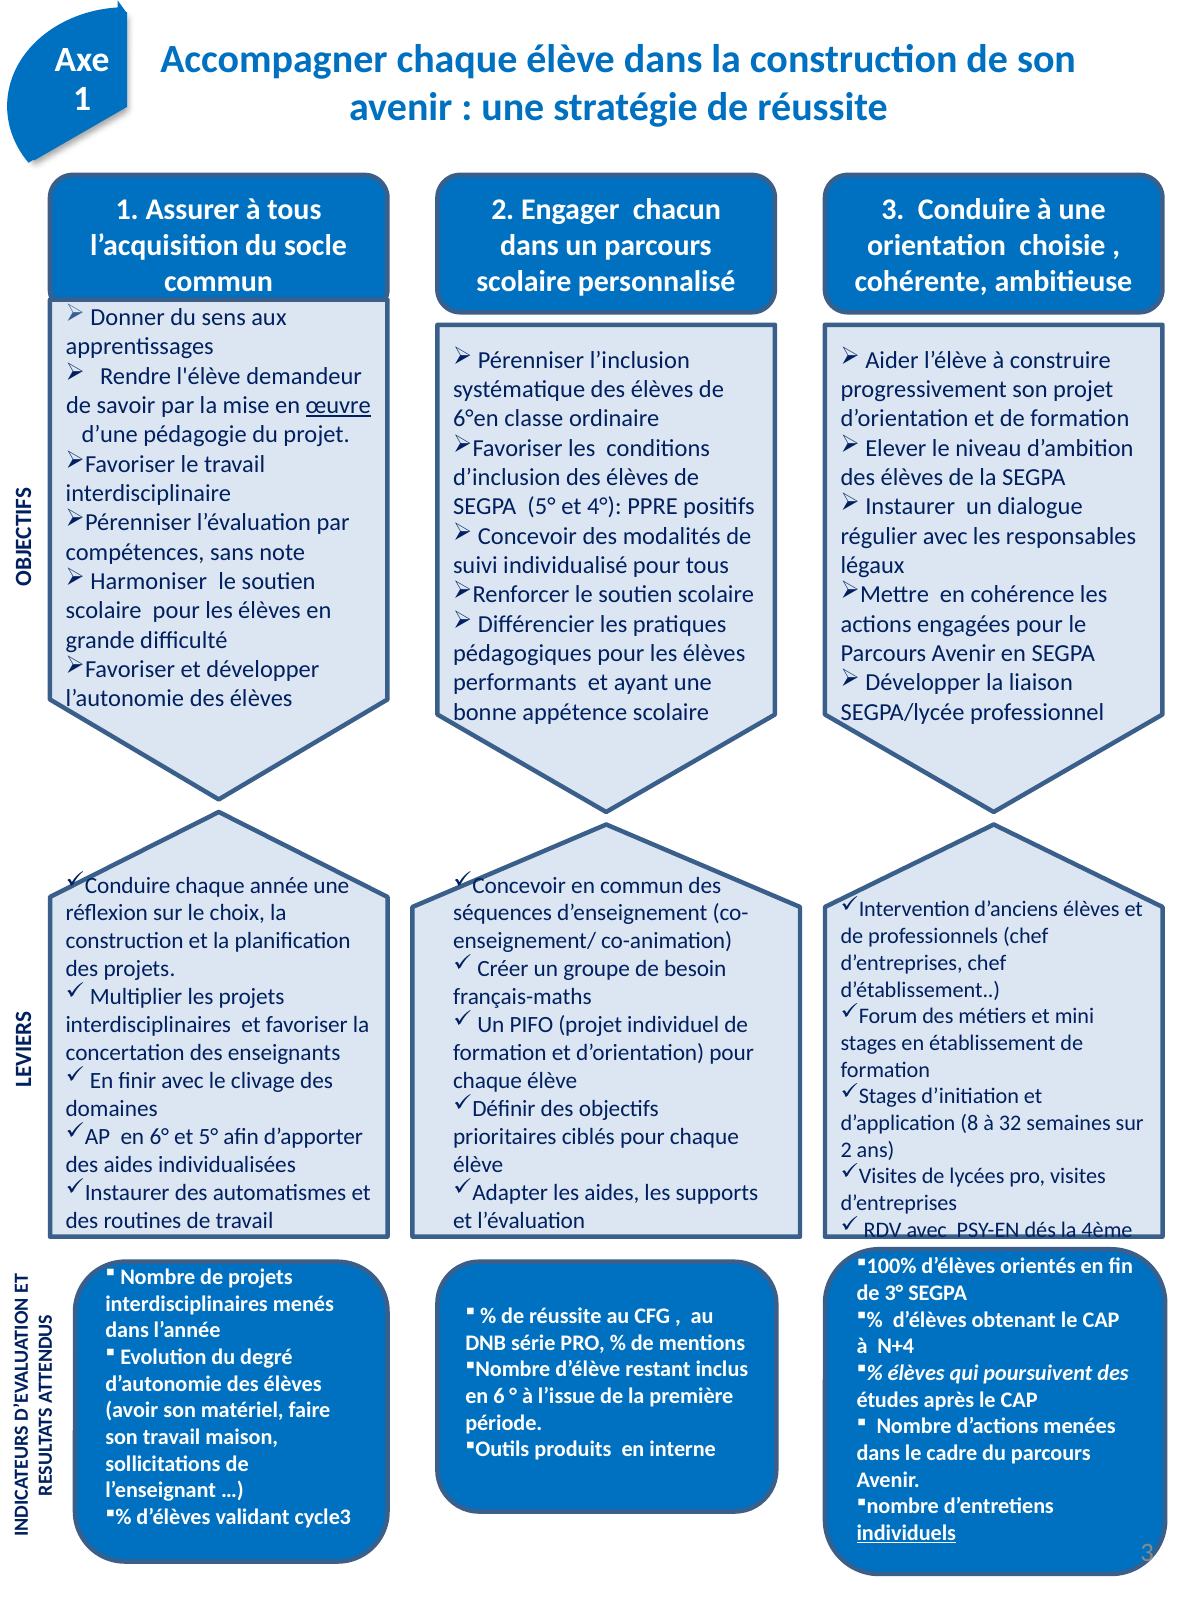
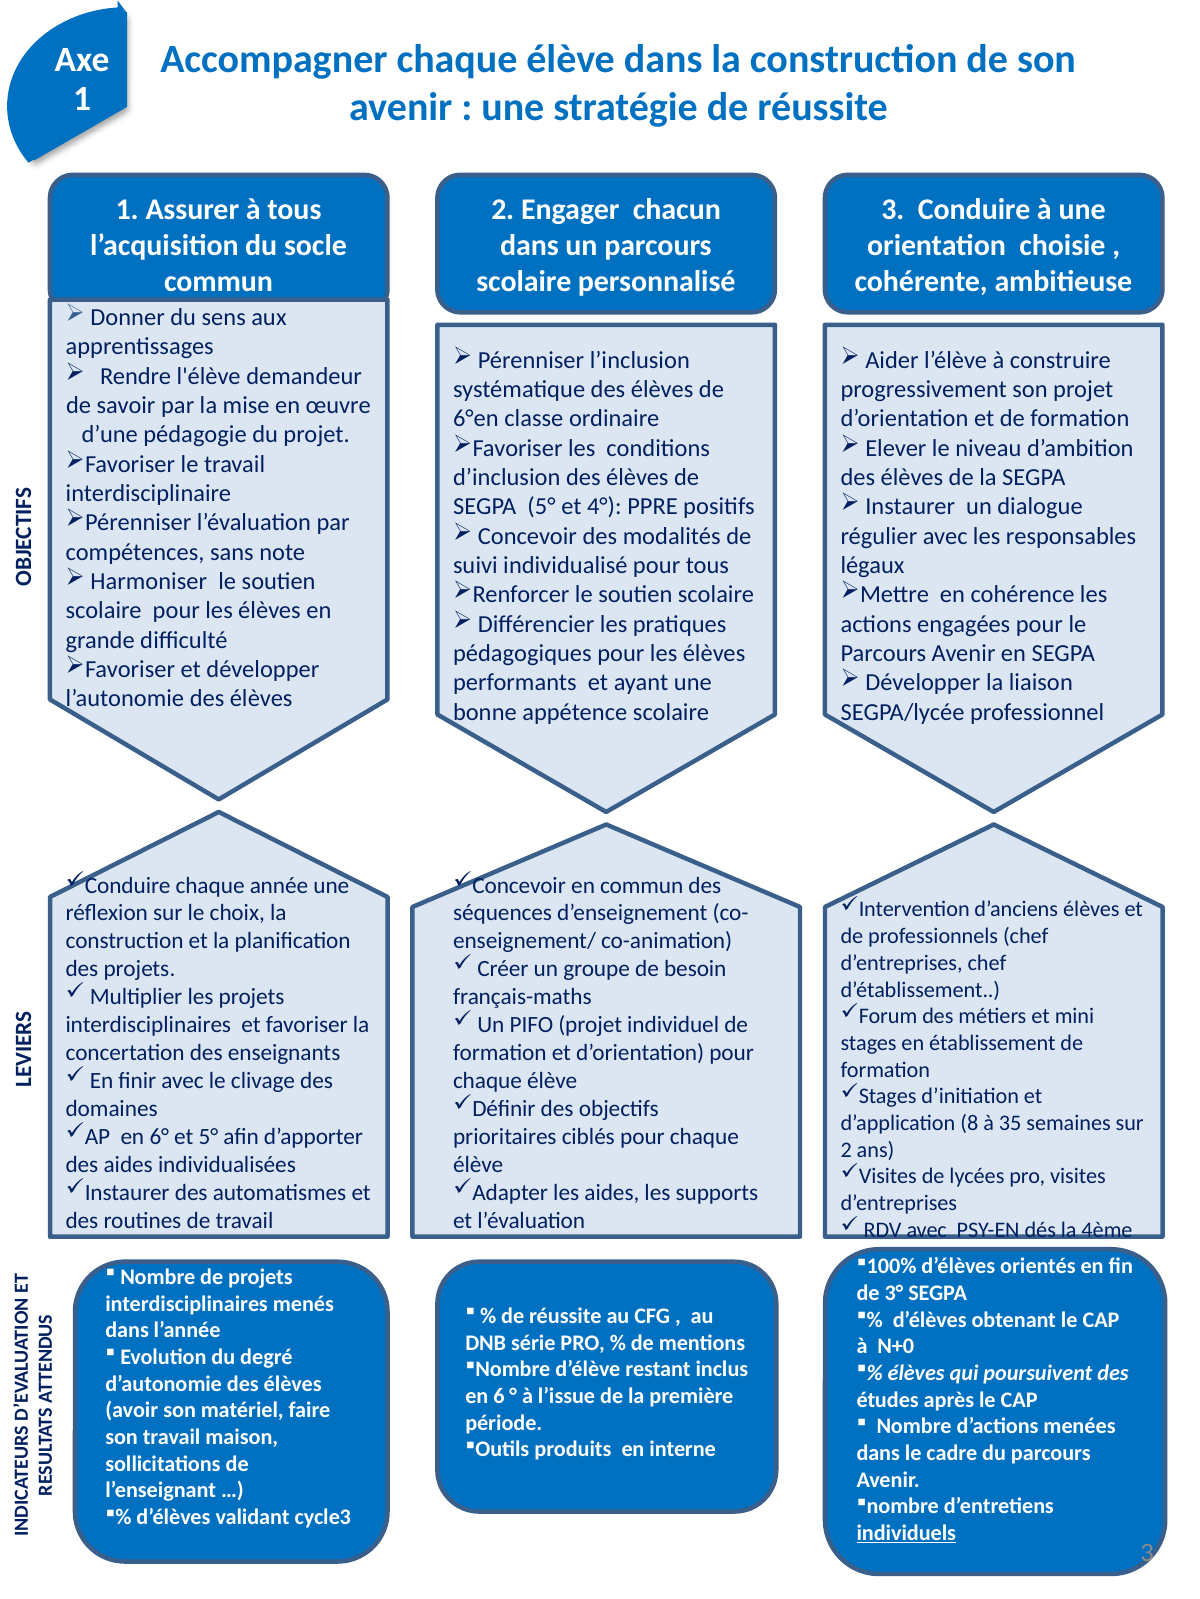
œuvre underline: present -> none
32: 32 -> 35
N+4: N+4 -> N+0
